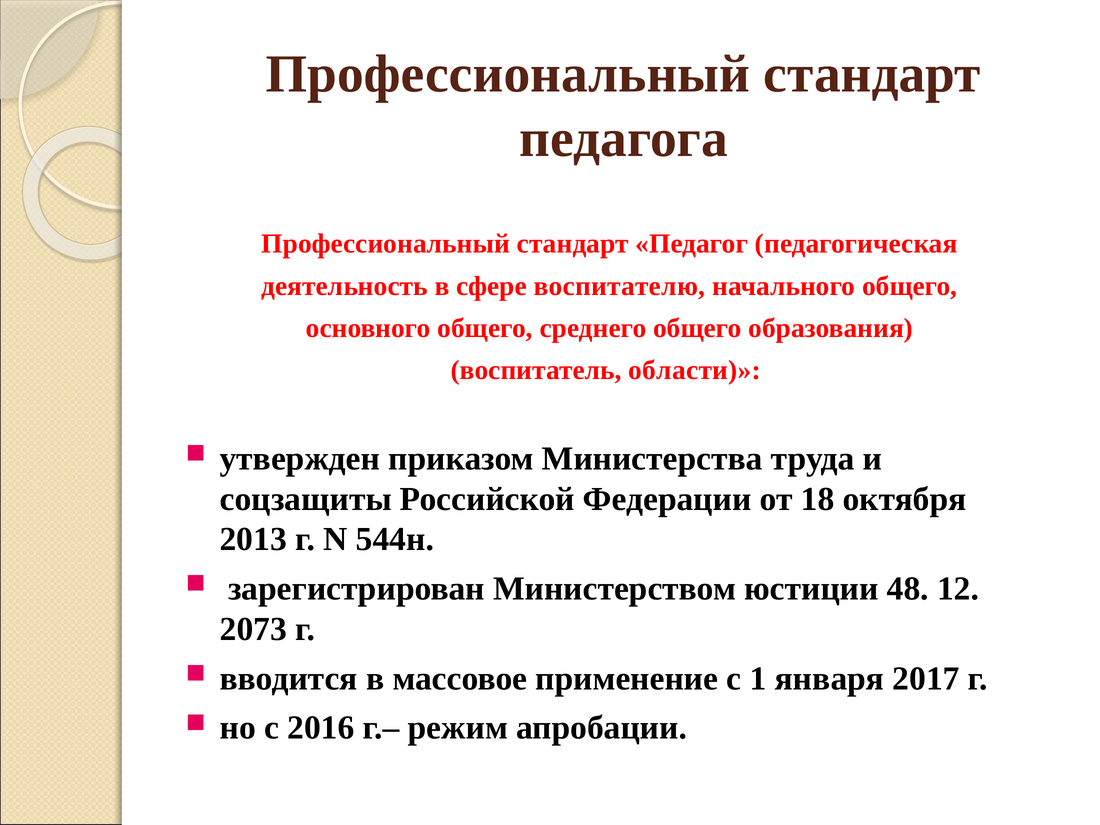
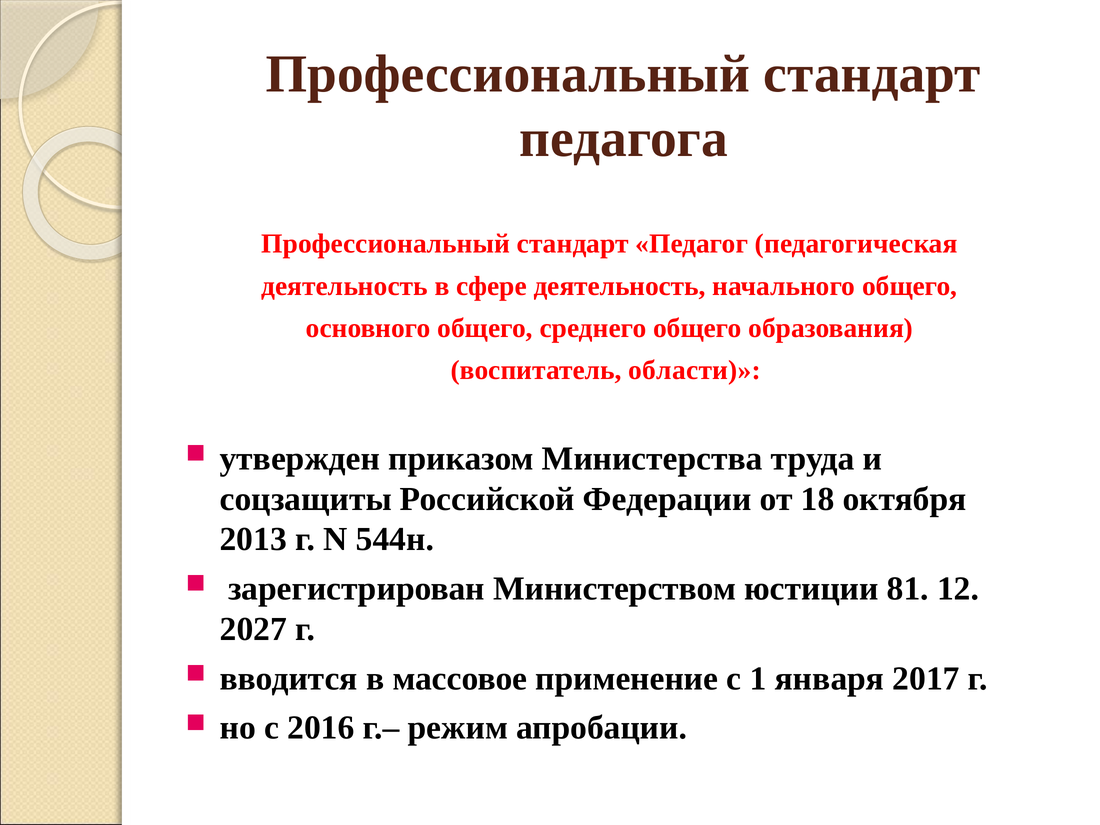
сфере воспитателю: воспитателю -> деятельность
48: 48 -> 81
2073: 2073 -> 2027
